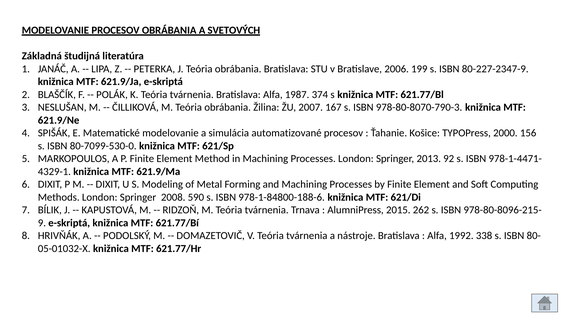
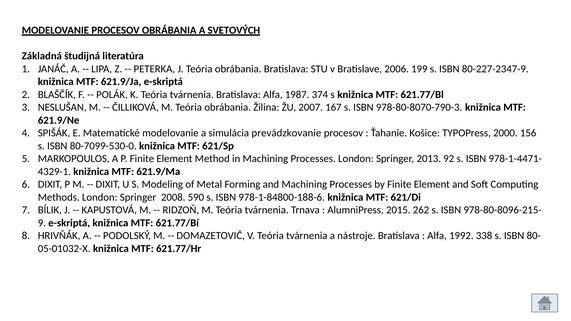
automatizované: automatizované -> prevádzkovanie
